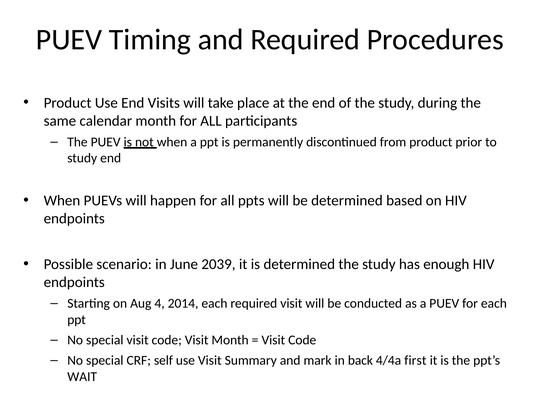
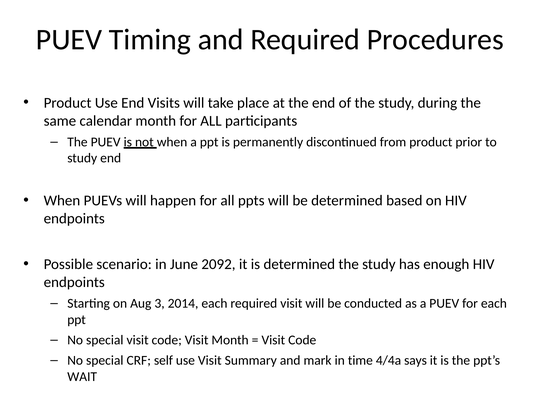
2039: 2039 -> 2092
4: 4 -> 3
back: back -> time
first: first -> says
